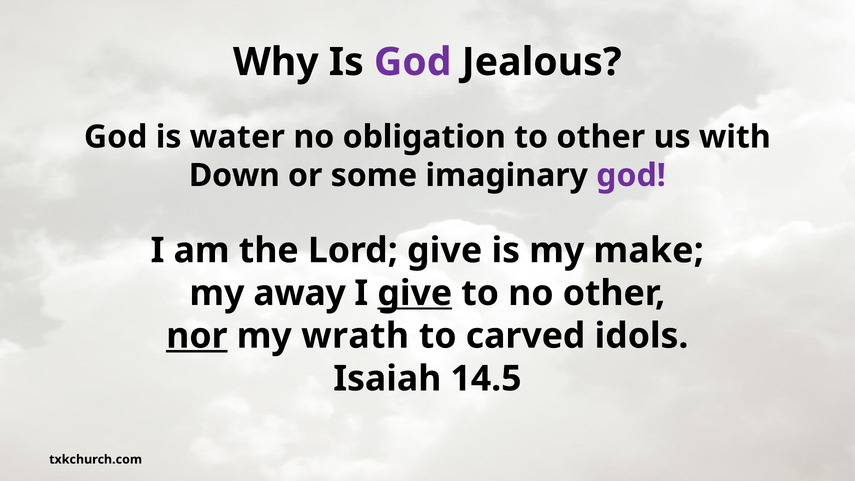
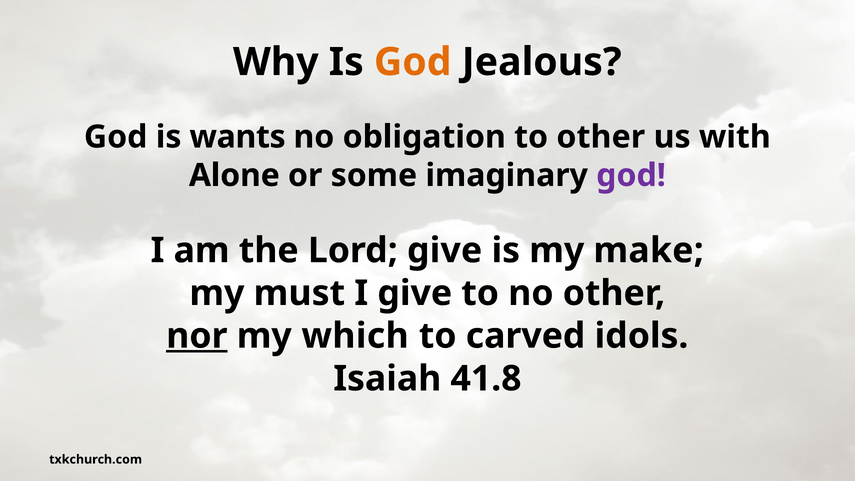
God at (413, 62) colour: purple -> orange
water: water -> wants
Down: Down -> Alone
away: away -> must
give at (415, 293) underline: present -> none
wrath: wrath -> which
14.5: 14.5 -> 41.8
